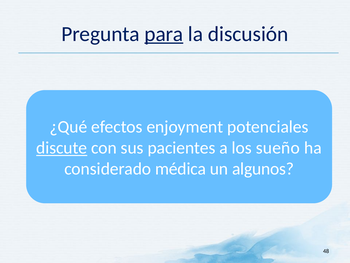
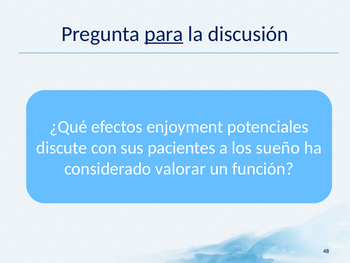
discute underline: present -> none
médica: médica -> valorar
algunos: algunos -> función
